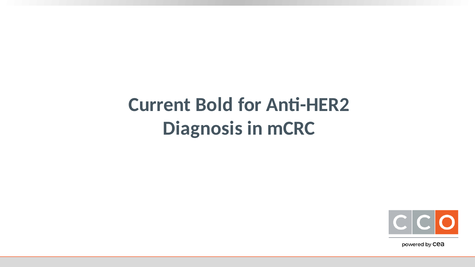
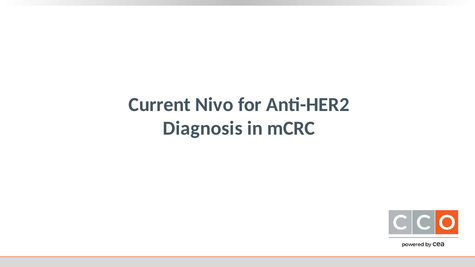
Bold: Bold -> Nivo
